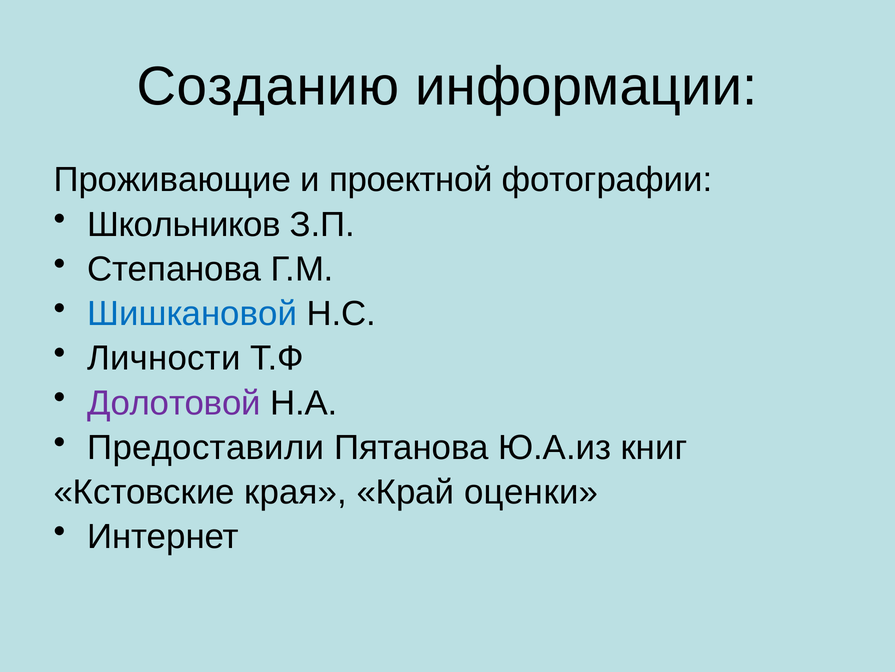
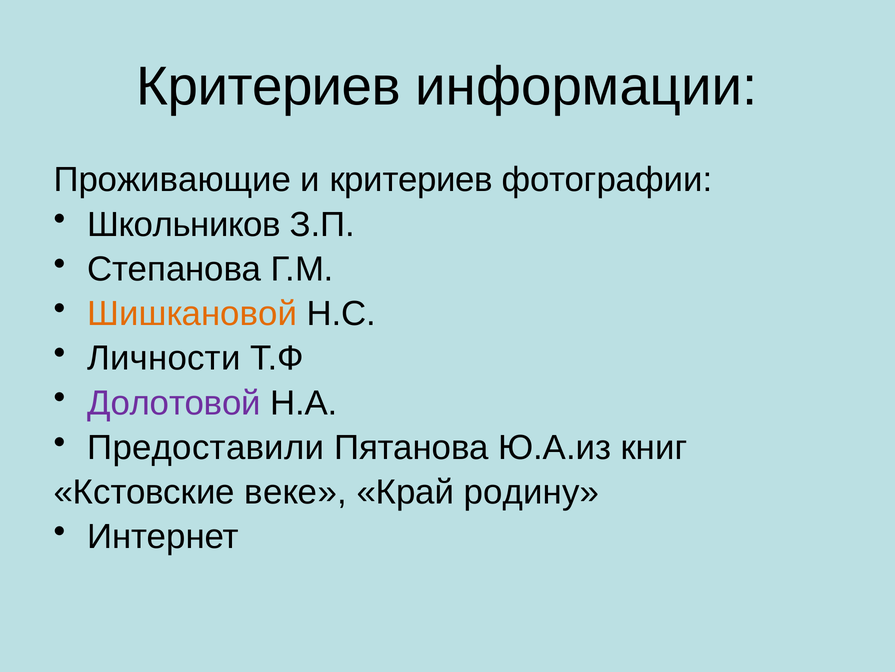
Созданию at (268, 87): Созданию -> Критериев
и проектной: проектной -> критериев
Шишкановой colour: blue -> orange
края: края -> веке
оценки: оценки -> родину
